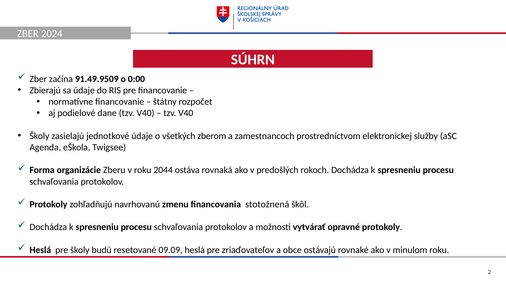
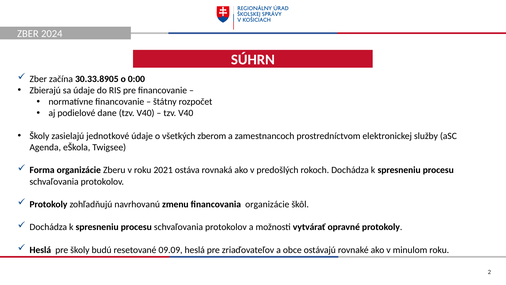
91.49.9509: 91.49.9509 -> 30.33.8905
2044: 2044 -> 2021
financovania stotožnená: stotožnená -> organizácie
